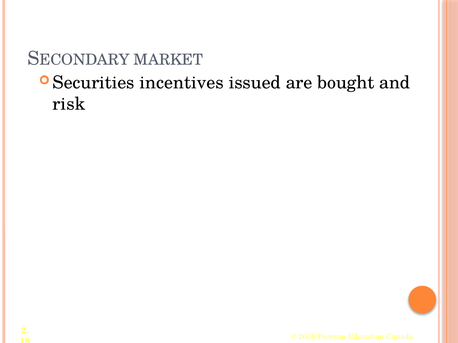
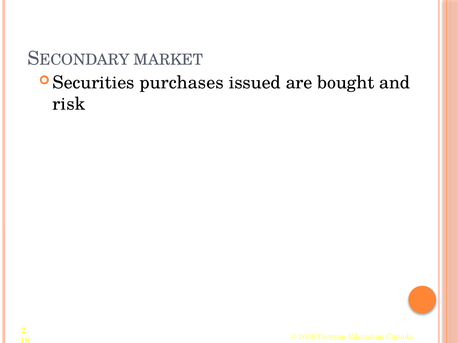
incentives: incentives -> purchases
